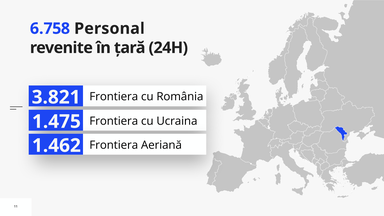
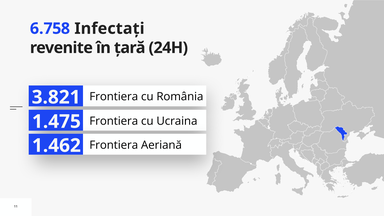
Personal: Personal -> Infectați
